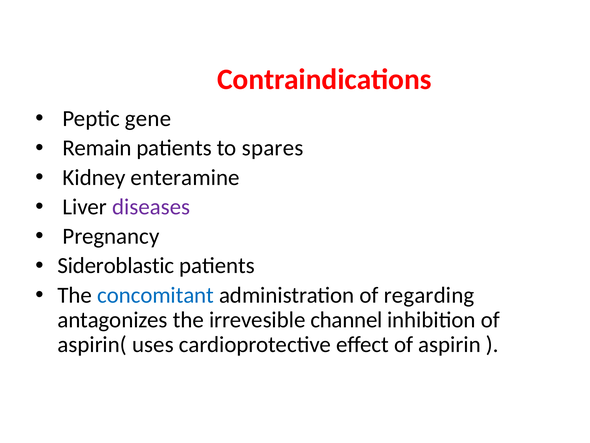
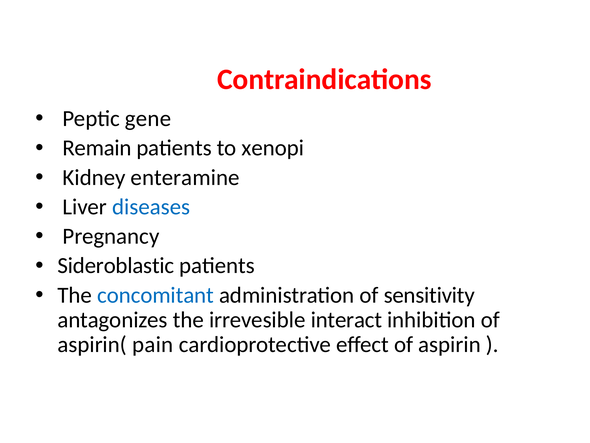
spares: spares -> xenopi
diseases colour: purple -> blue
regarding: regarding -> sensitivity
channel: channel -> interact
uses: uses -> pain
